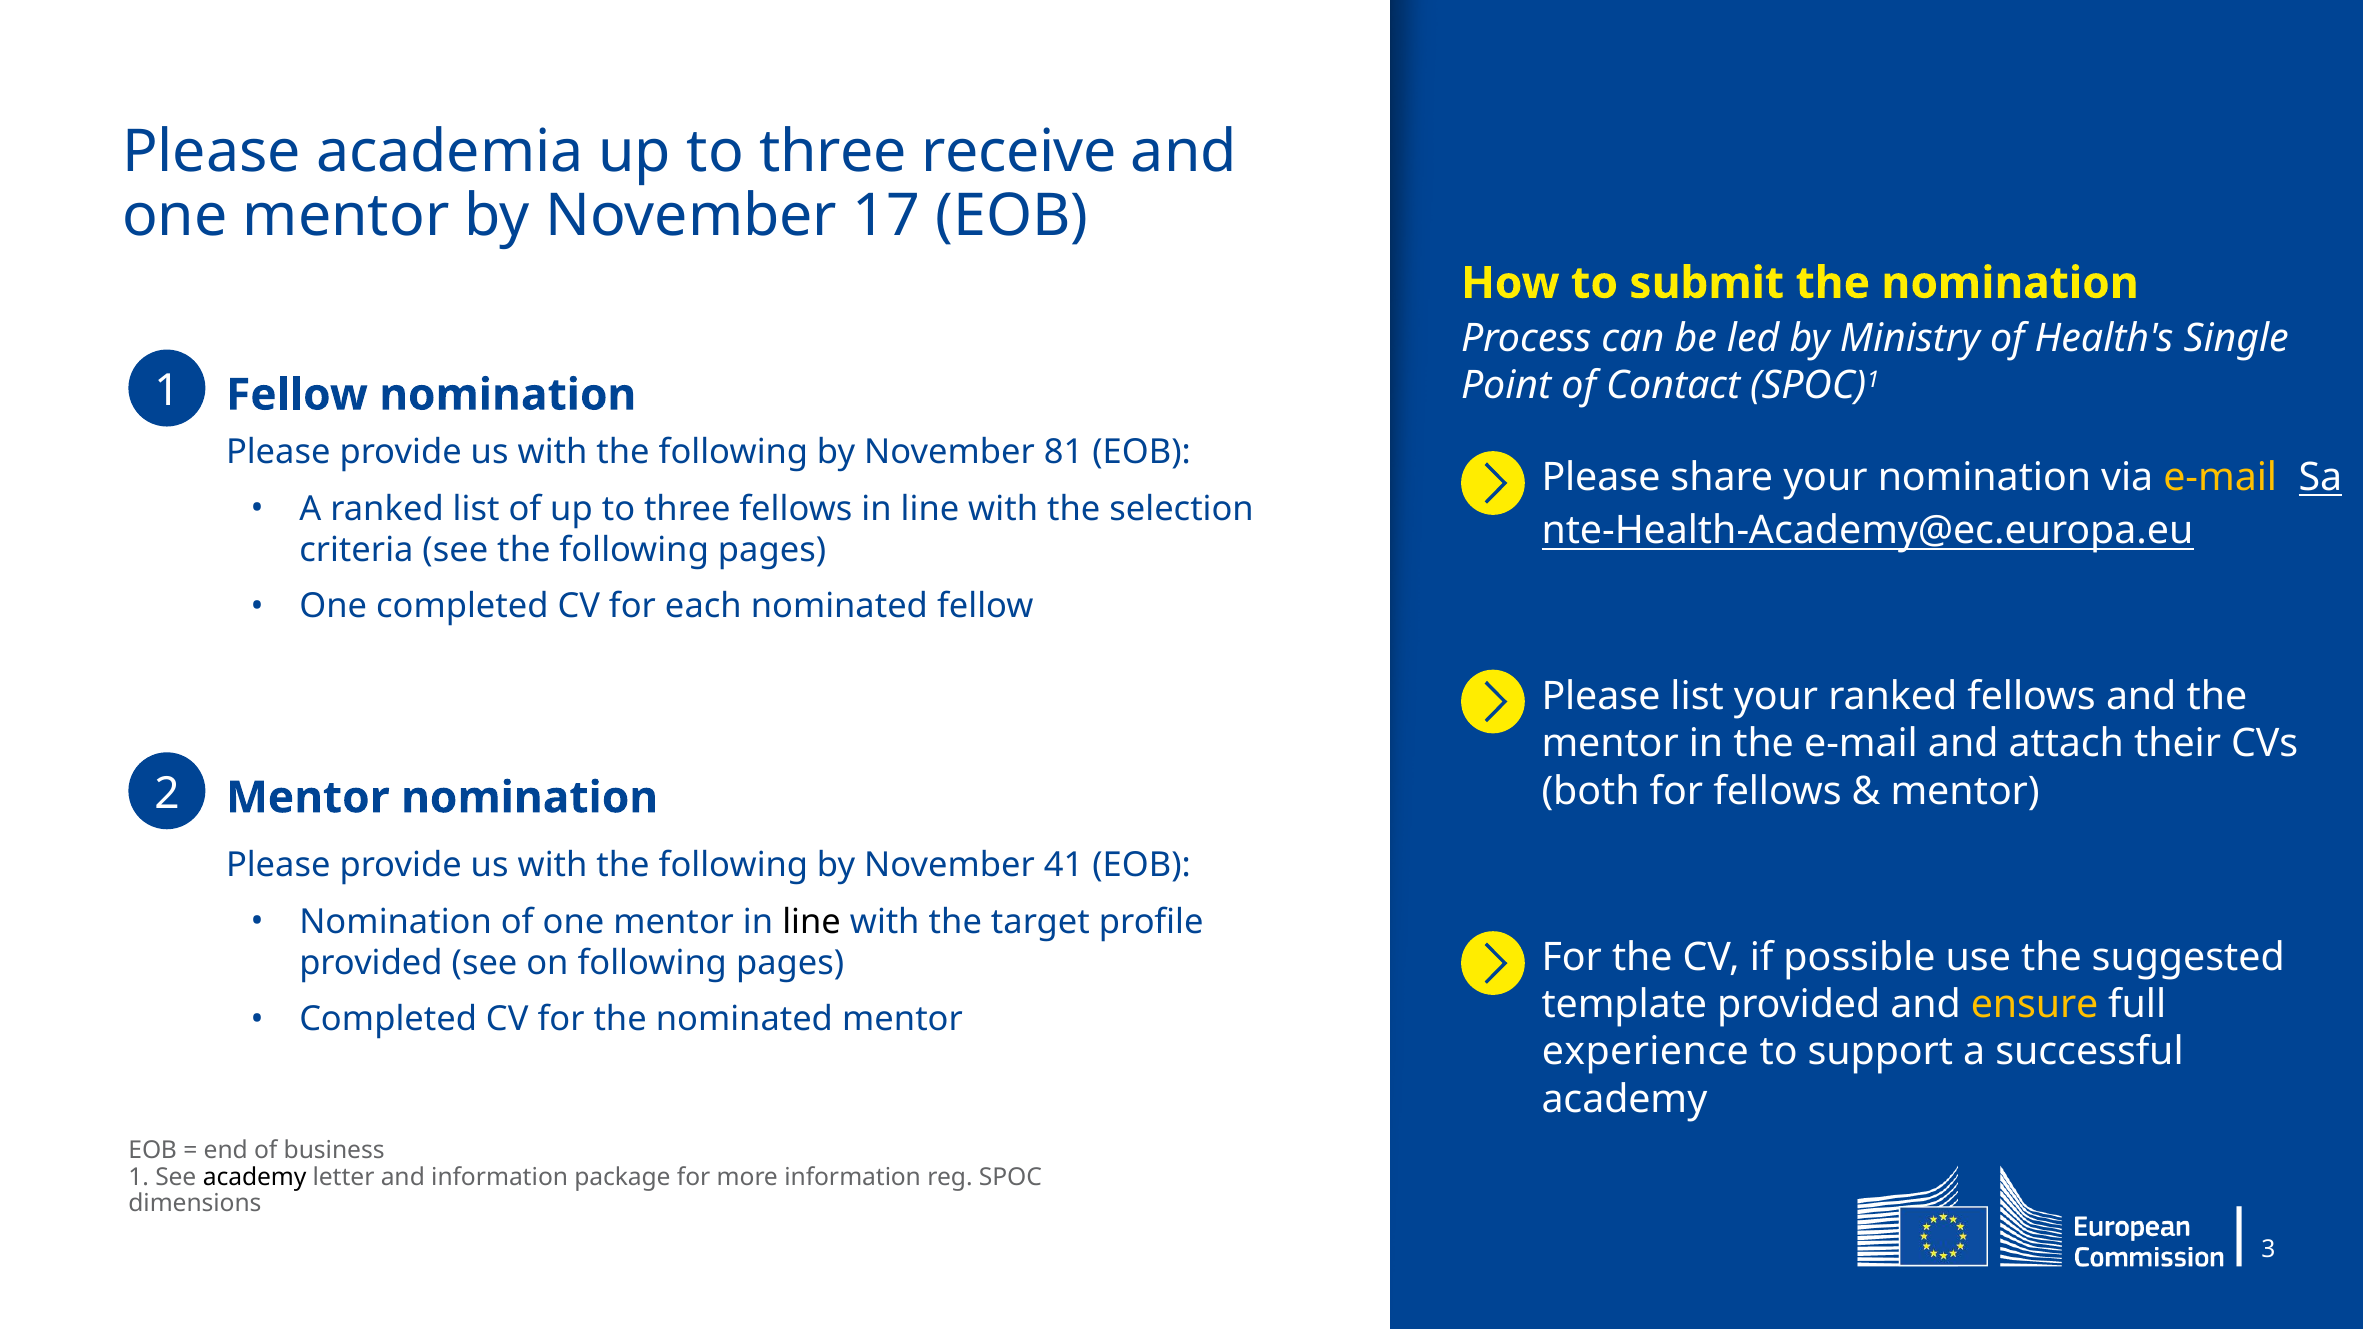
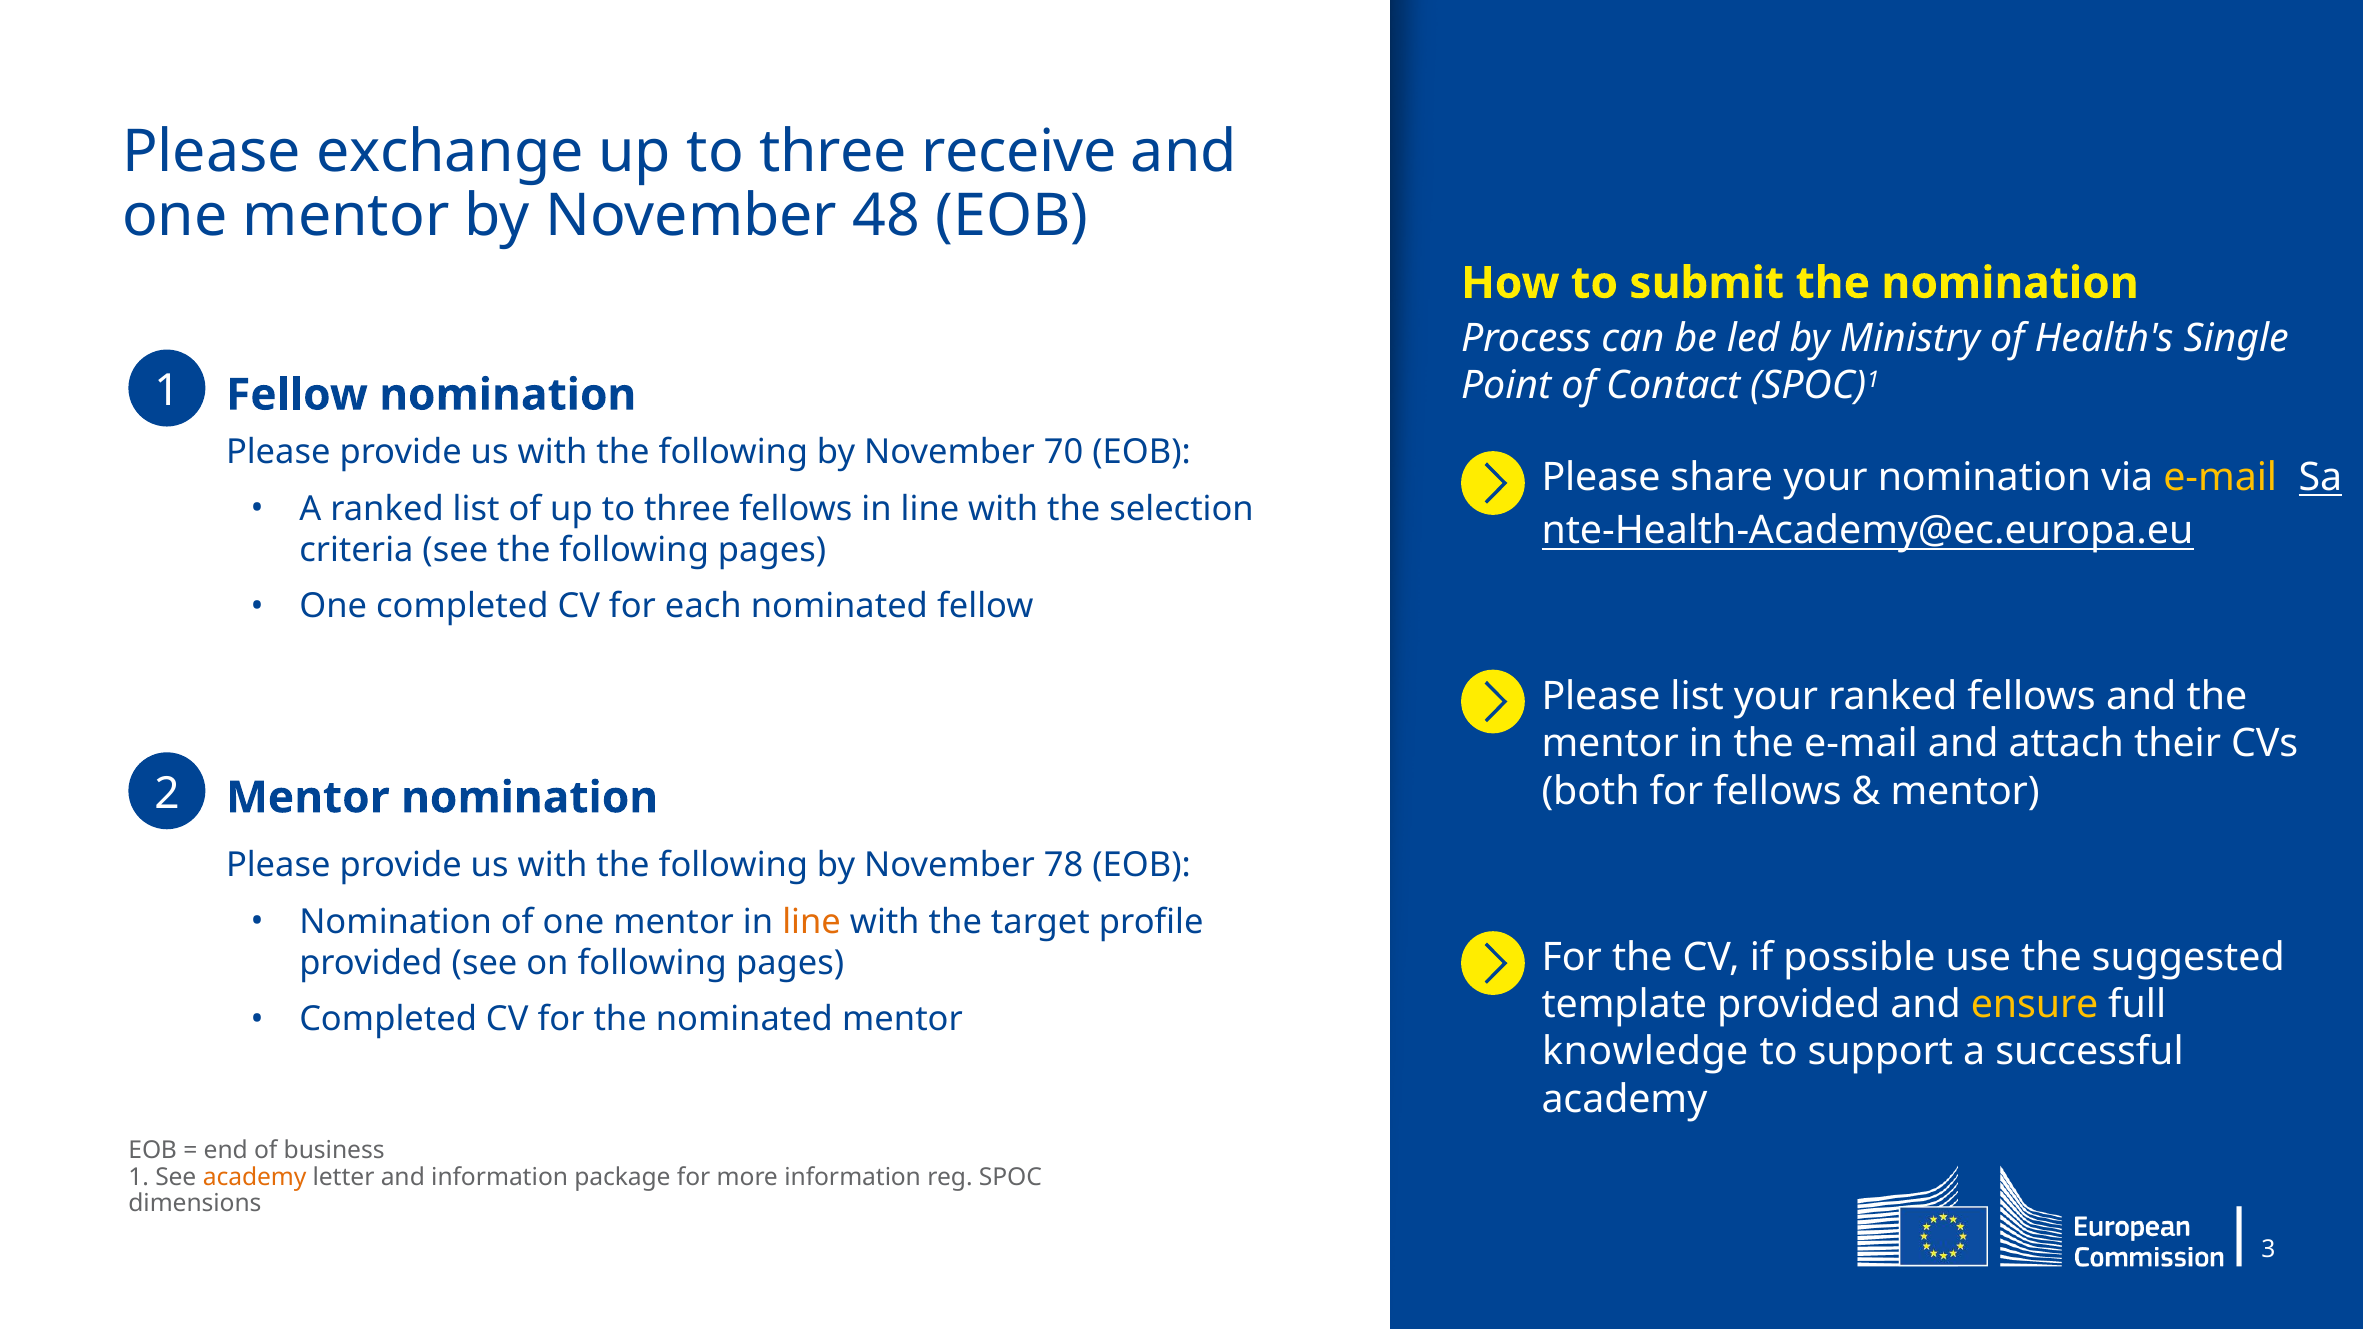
academia: academia -> exchange
17: 17 -> 48
81: 81 -> 70
41: 41 -> 78
line at (812, 922) colour: black -> orange
experience: experience -> knowledge
academy at (255, 1177) colour: black -> orange
